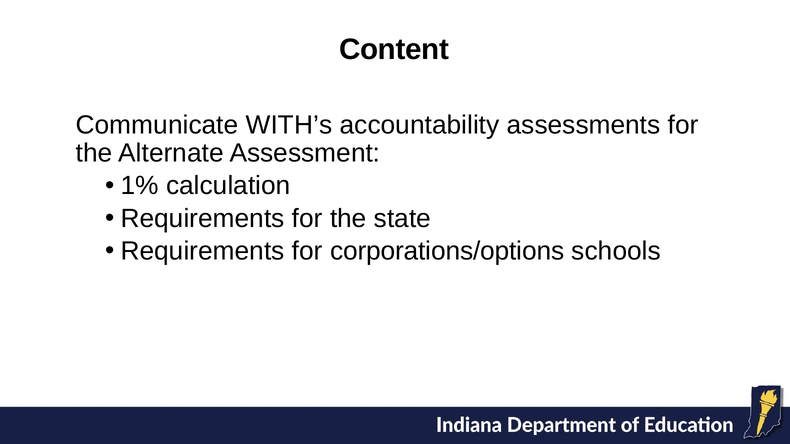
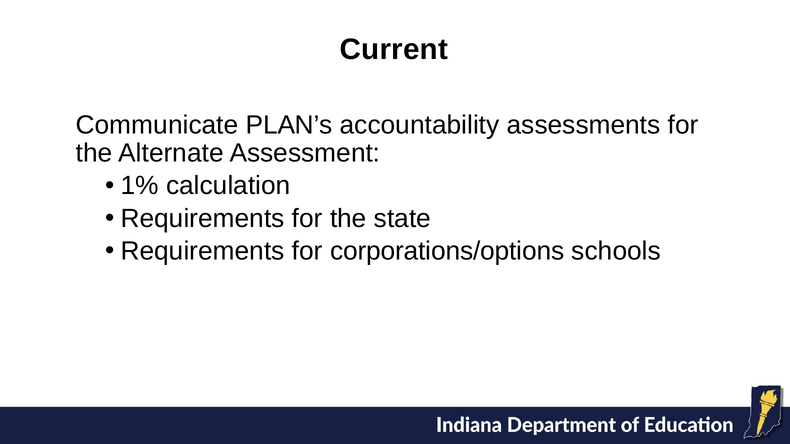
Content: Content -> Current
WITH’s: WITH’s -> PLAN’s
